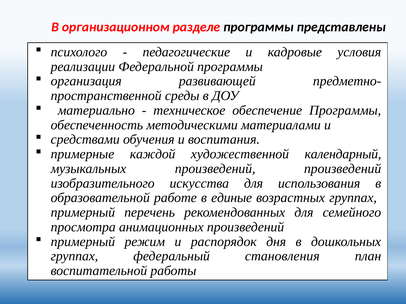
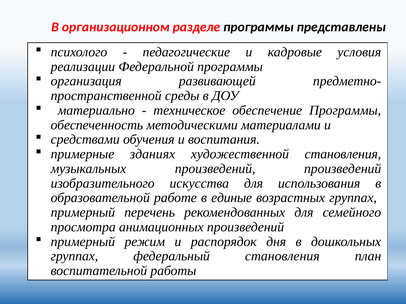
каждой: каждой -> зданиях
художественной календарный: календарный -> становления
